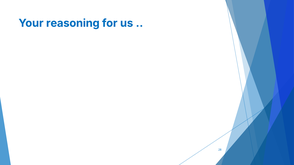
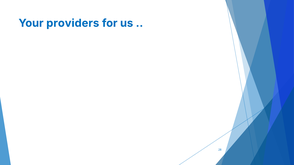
reasoning: reasoning -> providers
